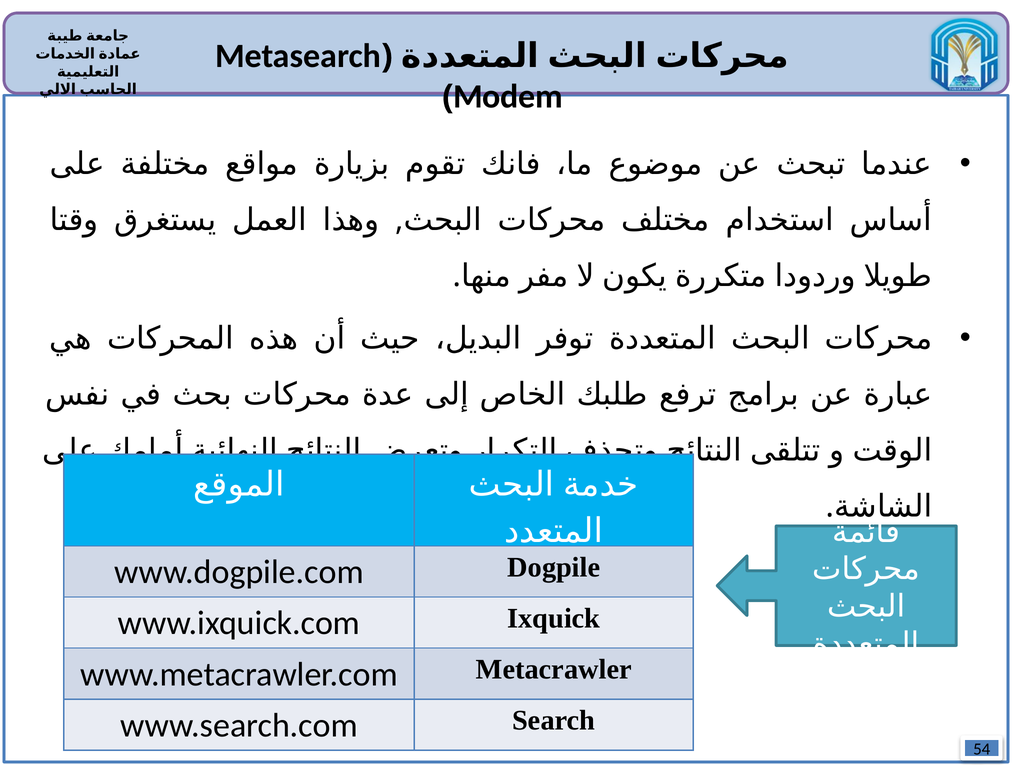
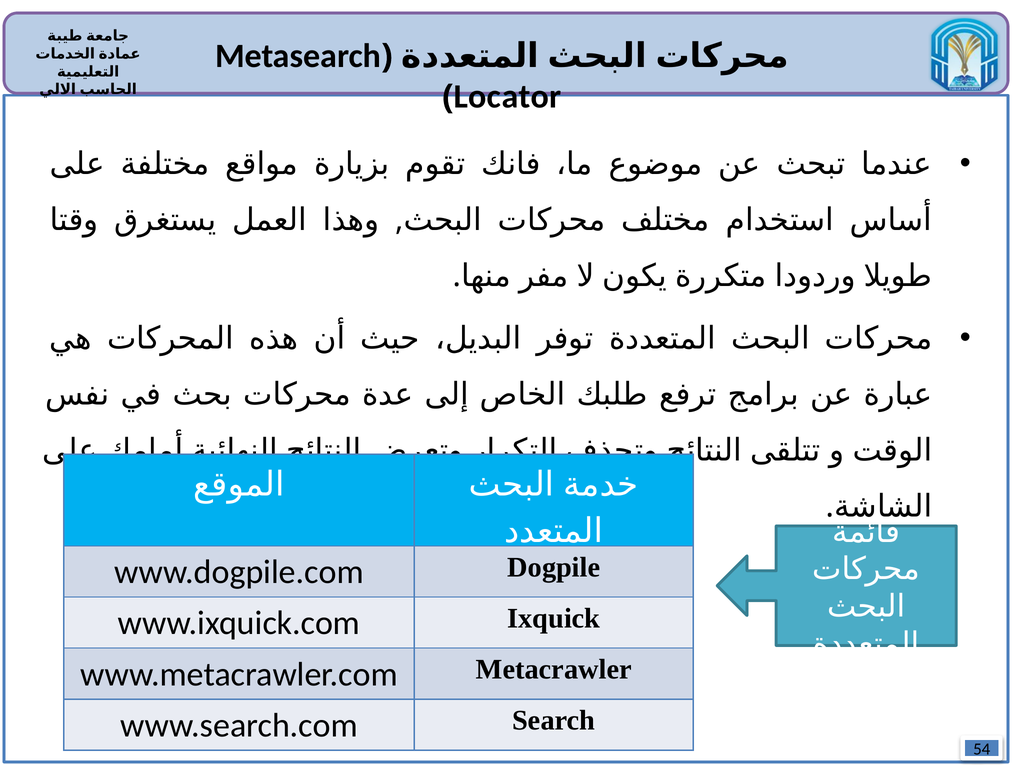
Modem: Modem -> Locator
